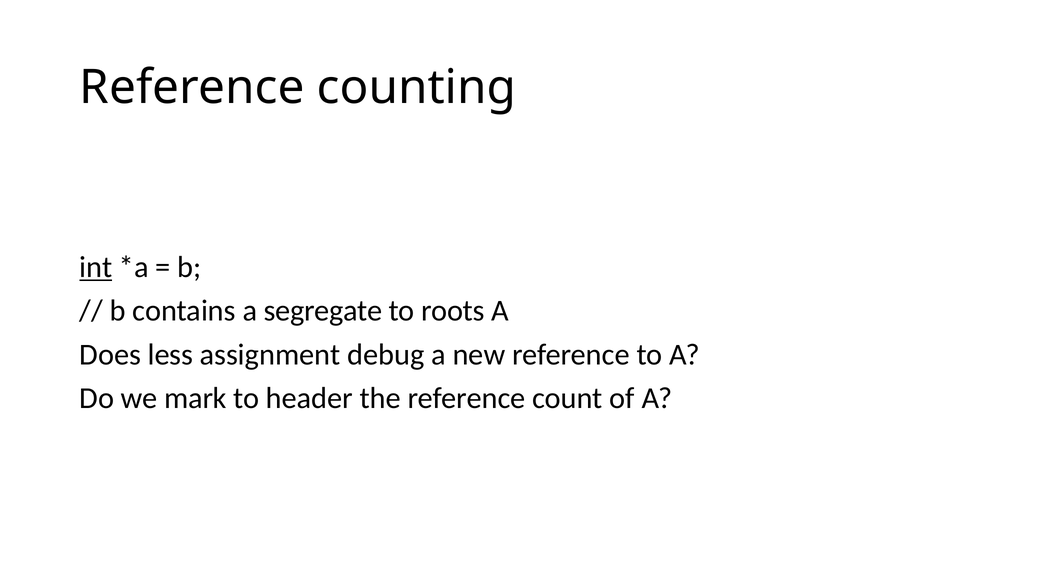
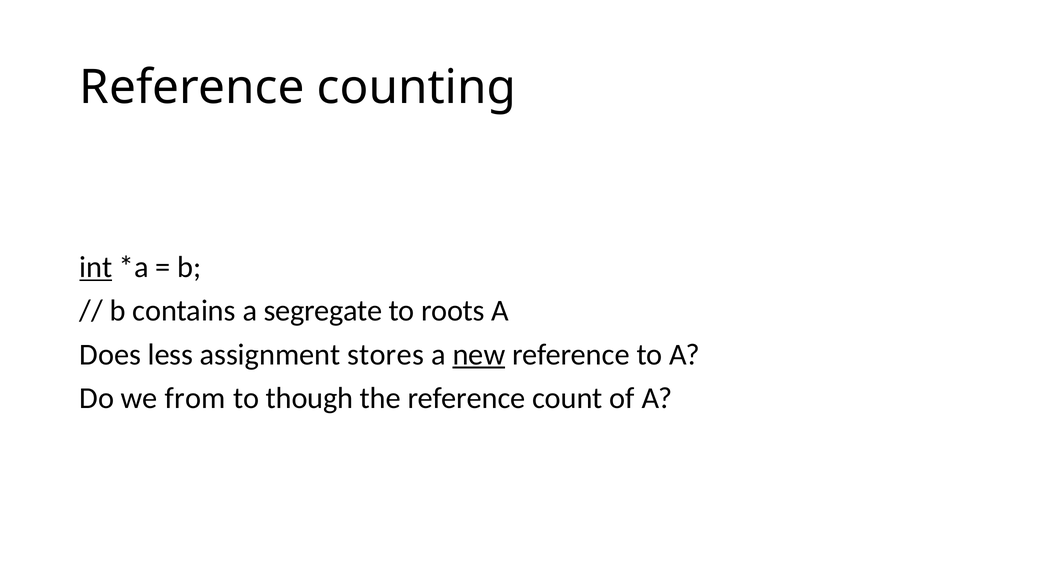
debug: debug -> stores
new underline: none -> present
mark: mark -> from
header: header -> though
